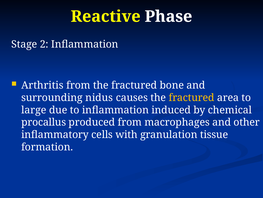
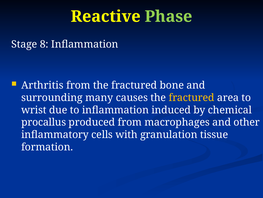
Phase colour: white -> light green
2: 2 -> 8
nidus: nidus -> many
large: large -> wrist
